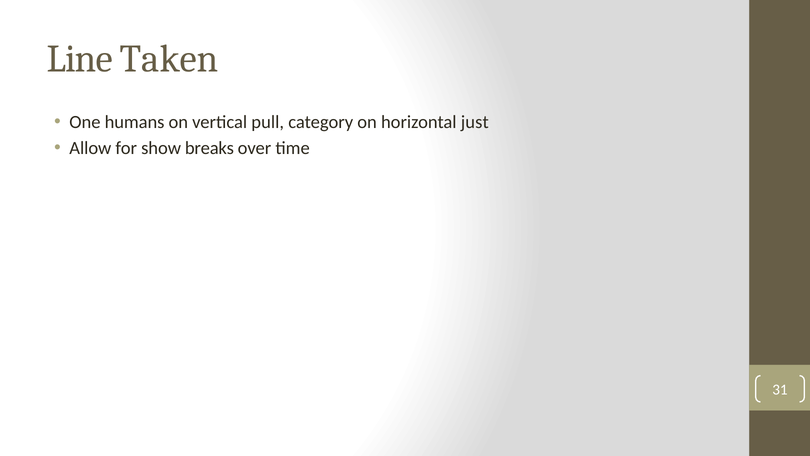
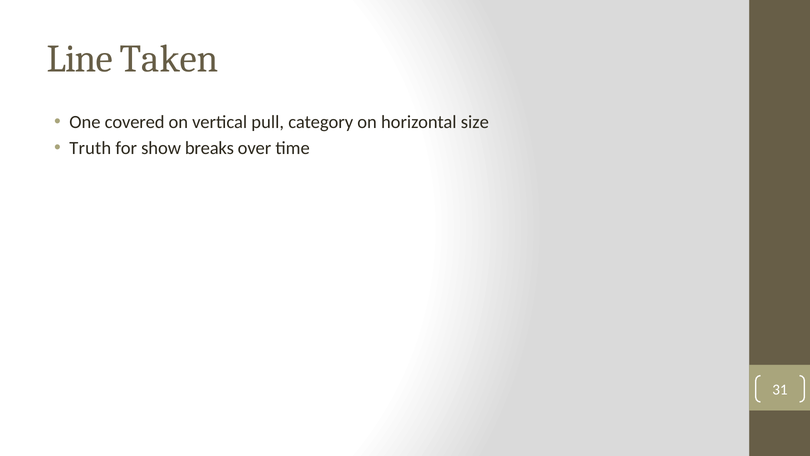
humans: humans -> covered
just: just -> size
Allow: Allow -> Truth
